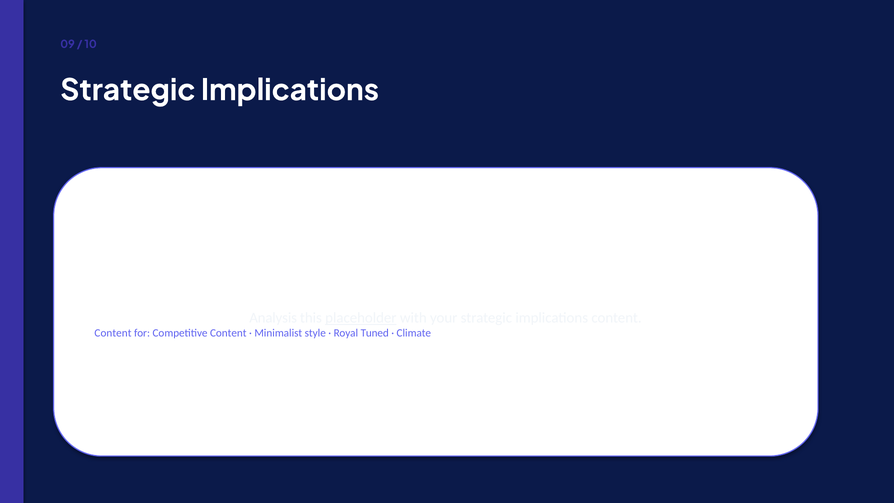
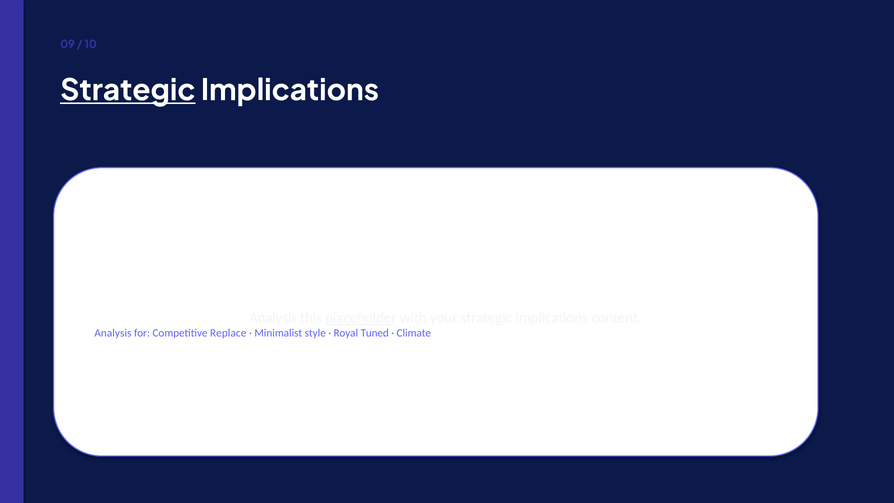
Strategic at (128, 90) underline: none -> present
Content at (113, 333): Content -> Analysis
Competitive Content: Content -> Replace
